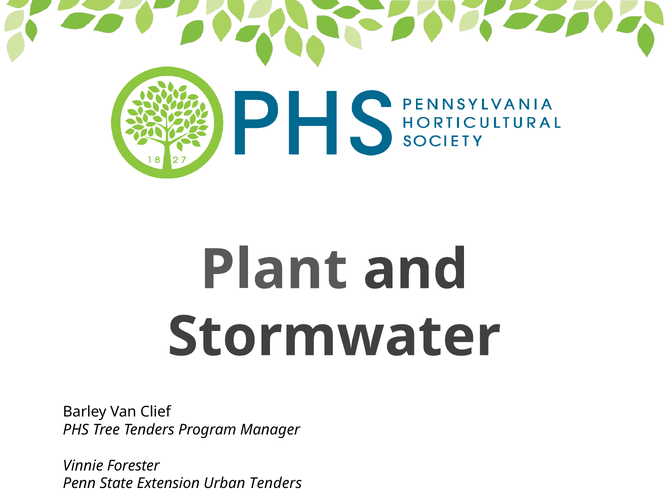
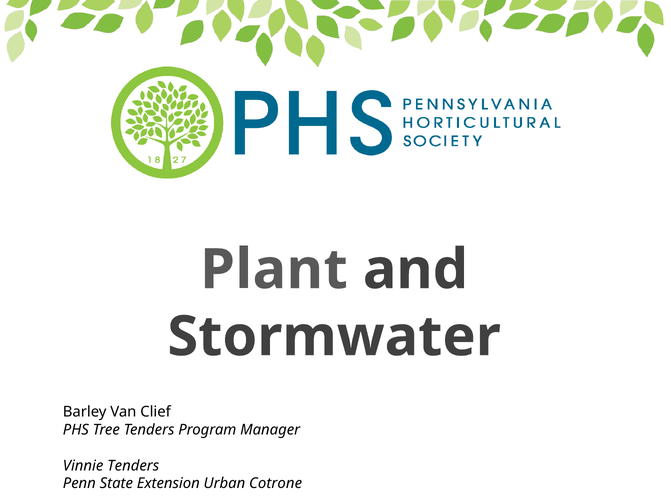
Vinnie Forester: Forester -> Tenders
Urban Tenders: Tenders -> Cotrone
